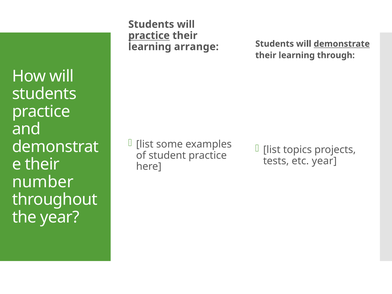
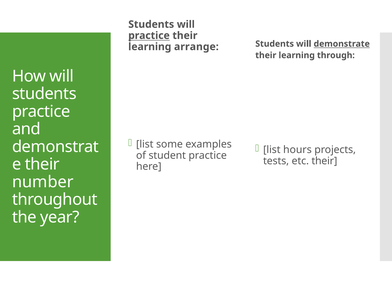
topics: topics -> hours
etc year: year -> their
